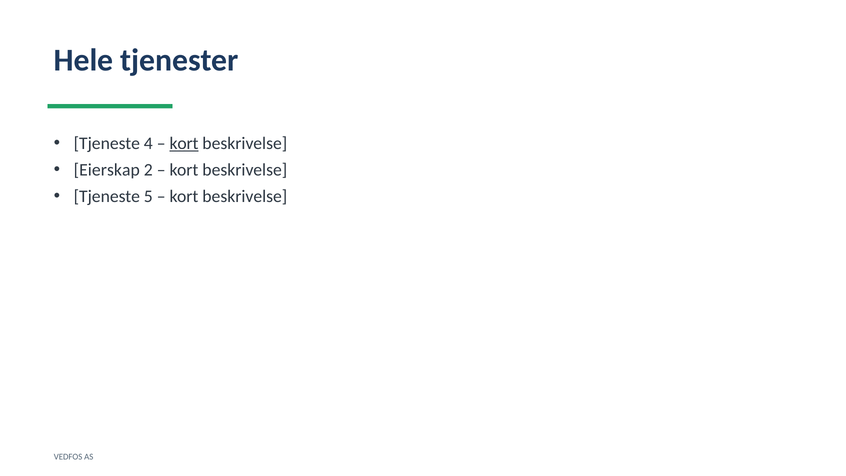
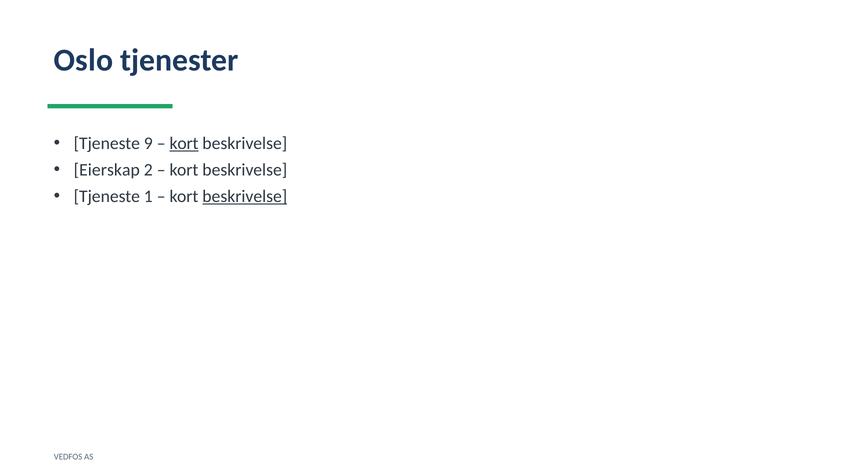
Hele: Hele -> Oslo
4: 4 -> 9
5: 5 -> 1
beskrivelse at (245, 196) underline: none -> present
